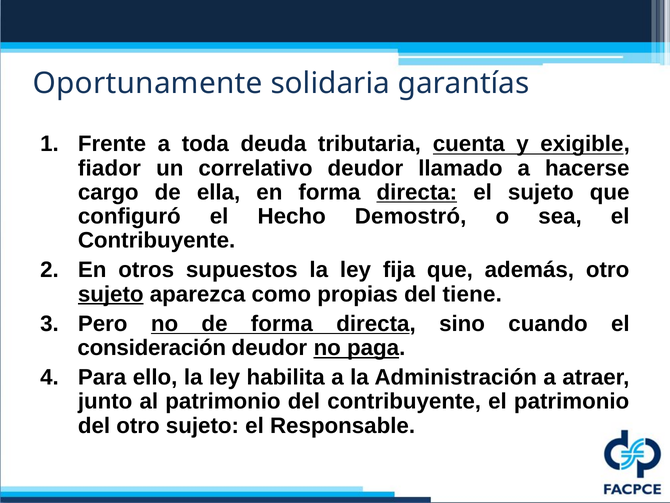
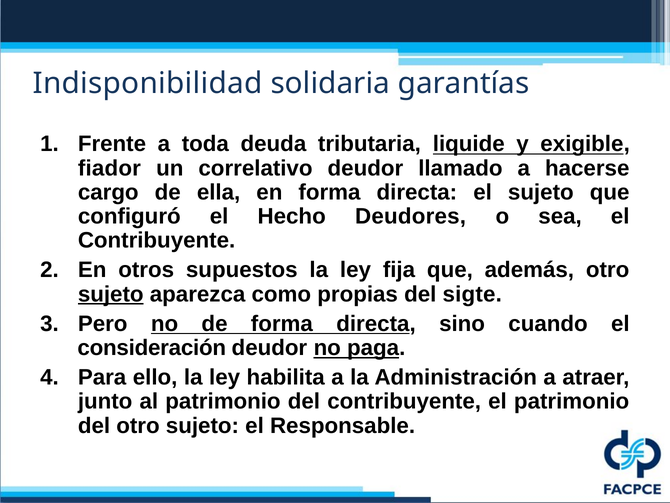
Oportunamente: Oportunamente -> Indisponibilidad
cuenta: cuenta -> liquide
directa at (417, 192) underline: present -> none
Demostró: Demostró -> Deudores
tiene: tiene -> sigte
